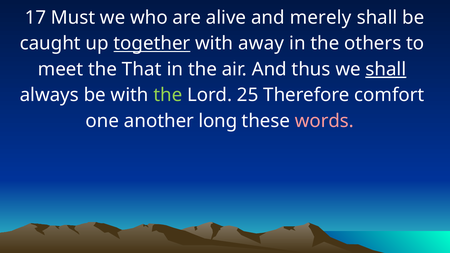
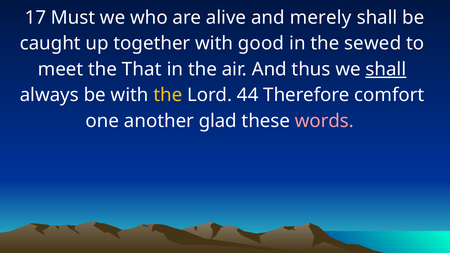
together underline: present -> none
away: away -> good
others: others -> sewed
the at (168, 95) colour: light green -> yellow
25: 25 -> 44
long: long -> glad
